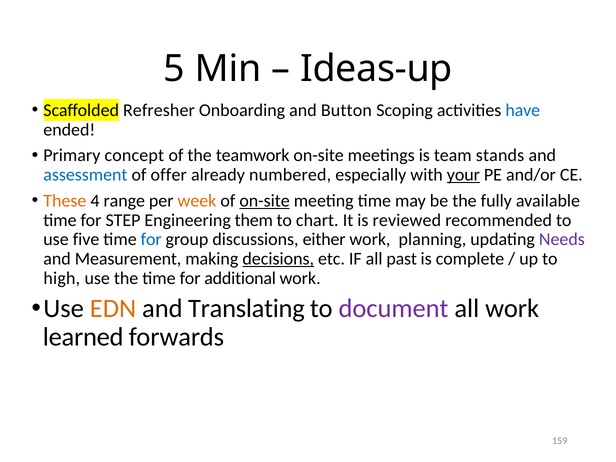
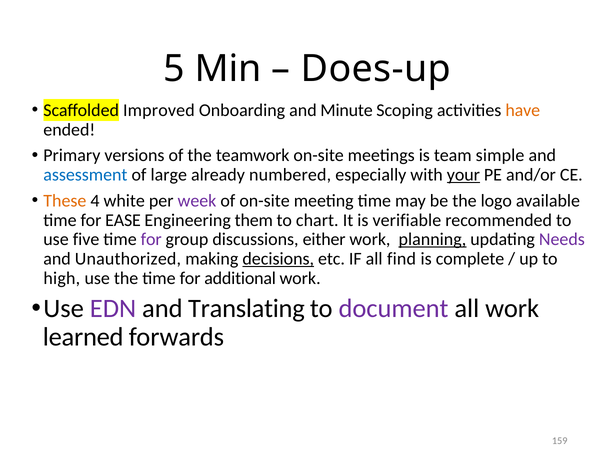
Ideas-up: Ideas-up -> Does-up
Refresher: Refresher -> Improved
Button: Button -> Minute
have colour: blue -> orange
concept: concept -> versions
stands: stands -> simple
offer: offer -> large
range: range -> white
week colour: orange -> purple
on-site at (265, 201) underline: present -> none
fully: fully -> logo
STEP: STEP -> EASE
reviewed: reviewed -> verifiable
for at (151, 239) colour: blue -> purple
planning underline: none -> present
Measurement: Measurement -> Unauthorized
past: past -> find
EDN colour: orange -> purple
